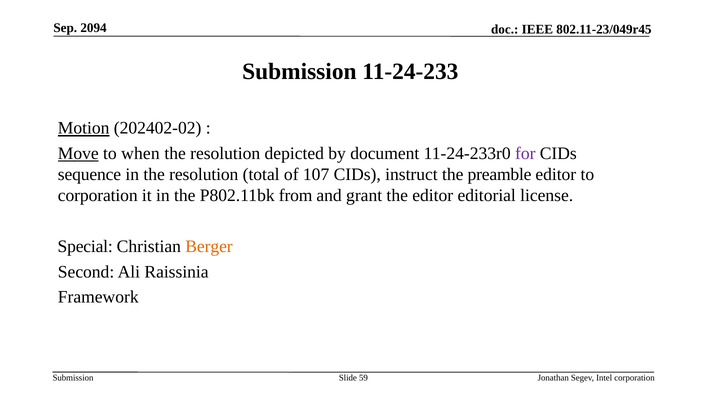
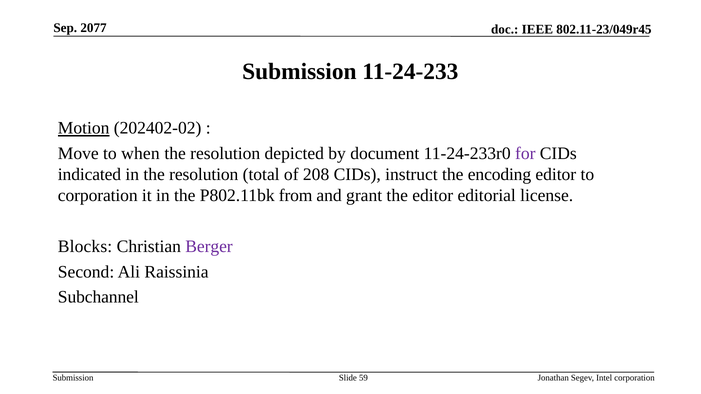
2094: 2094 -> 2077
Move underline: present -> none
sequence: sequence -> indicated
107: 107 -> 208
preamble: preamble -> encoding
Special: Special -> Blocks
Berger colour: orange -> purple
Framework: Framework -> Subchannel
